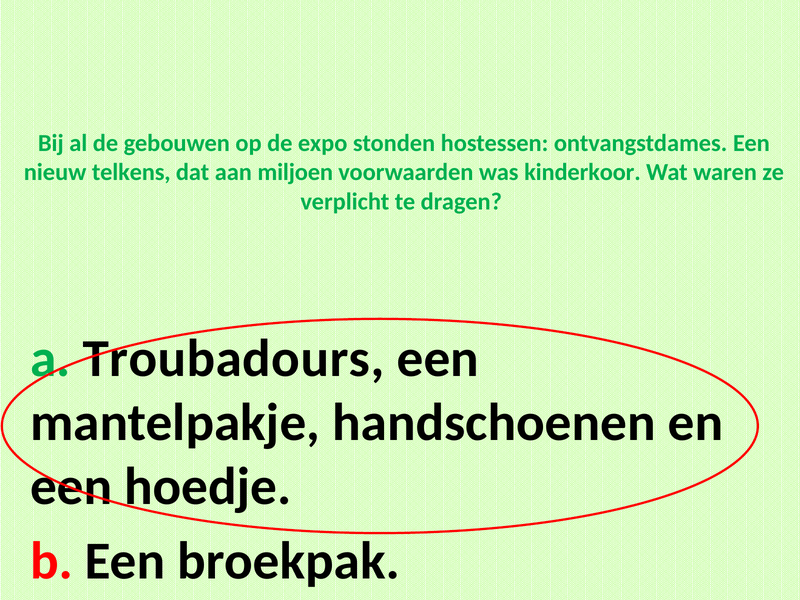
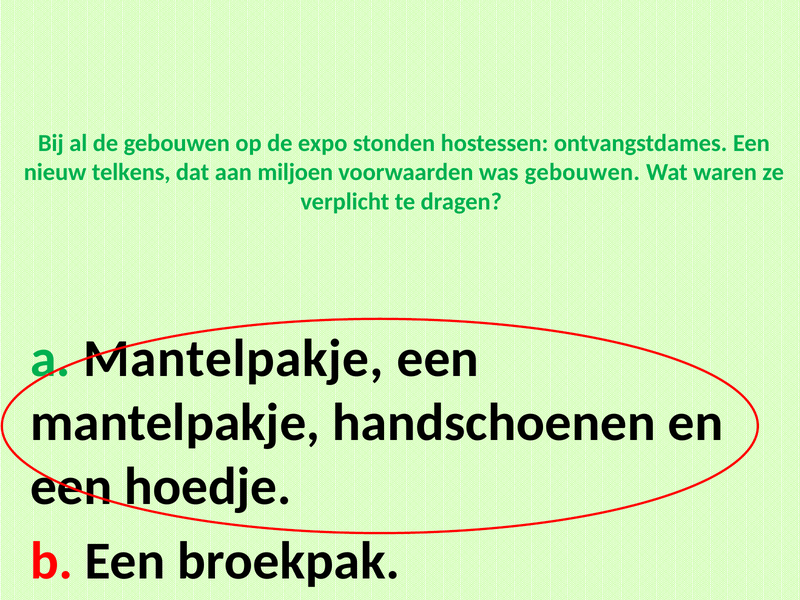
was kinderkoor: kinderkoor -> gebouwen
a Troubadours: Troubadours -> Mantelpakje
